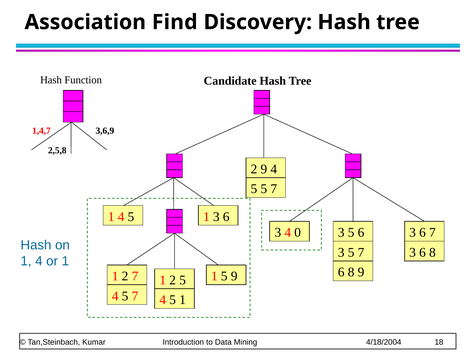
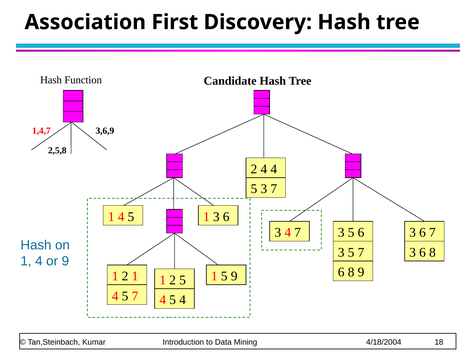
Find: Find -> First
2 9: 9 -> 4
5 5: 5 -> 3
4 0: 0 -> 7
or 1: 1 -> 9
2 7: 7 -> 1
1 at (183, 300): 1 -> 4
